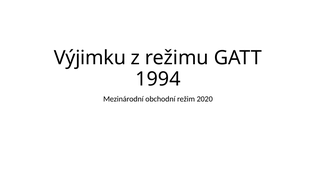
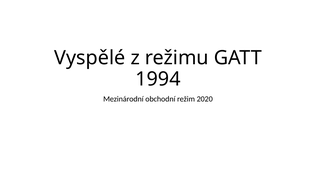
Výjimku: Výjimku -> Vyspělé
